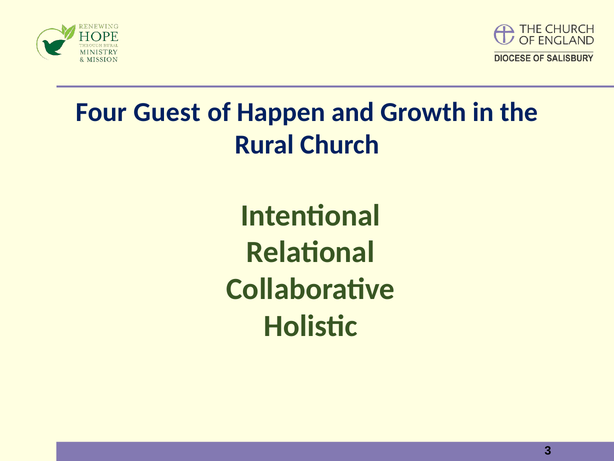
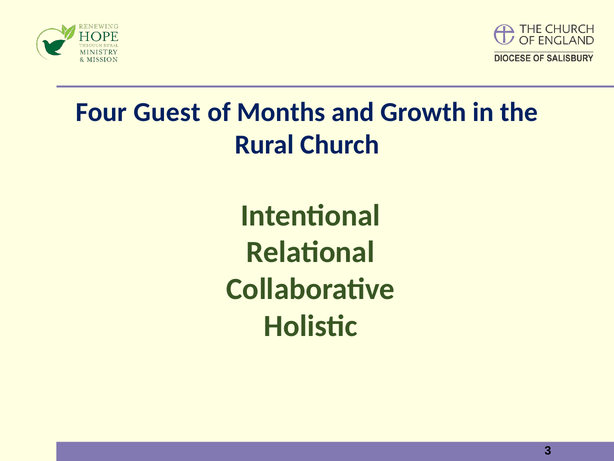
Happen: Happen -> Months
